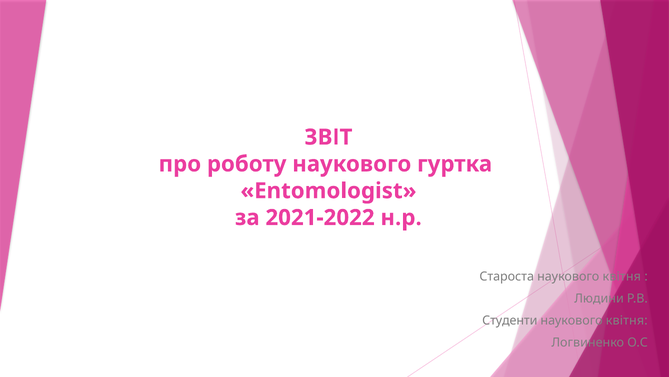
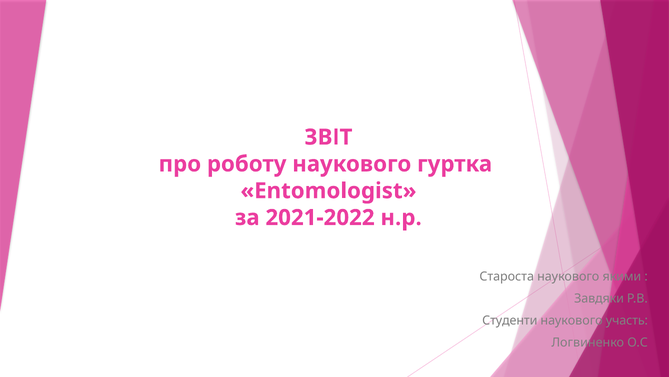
квітня at (622, 276): квітня -> якими
Людини: Людини -> Завдяки
квітня at (627, 320): квітня -> участь
